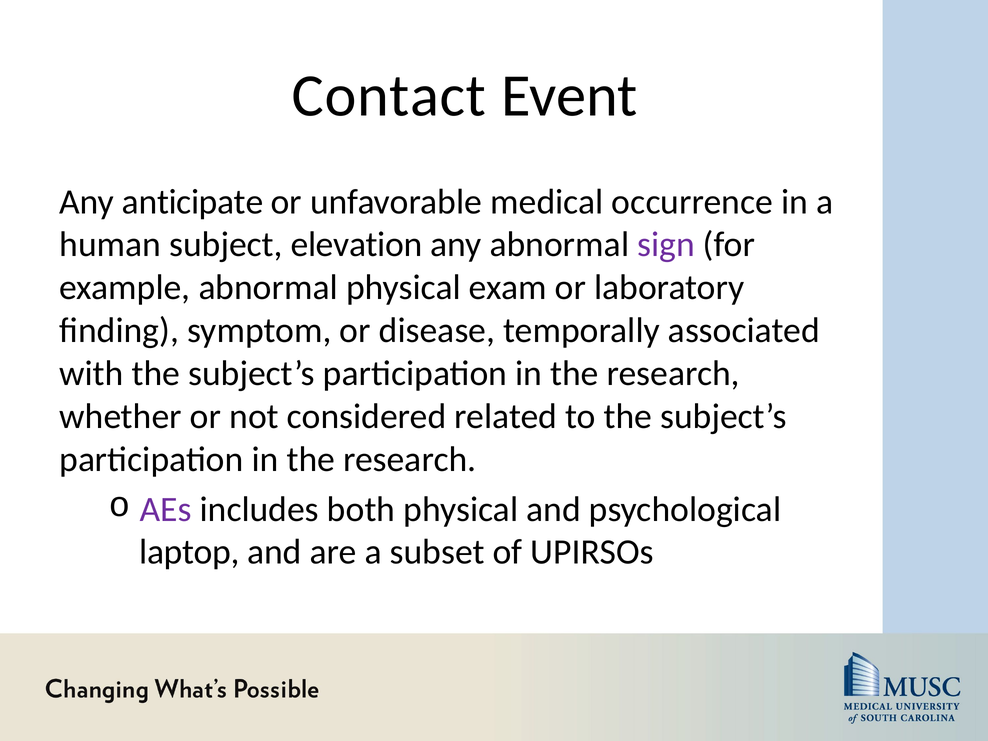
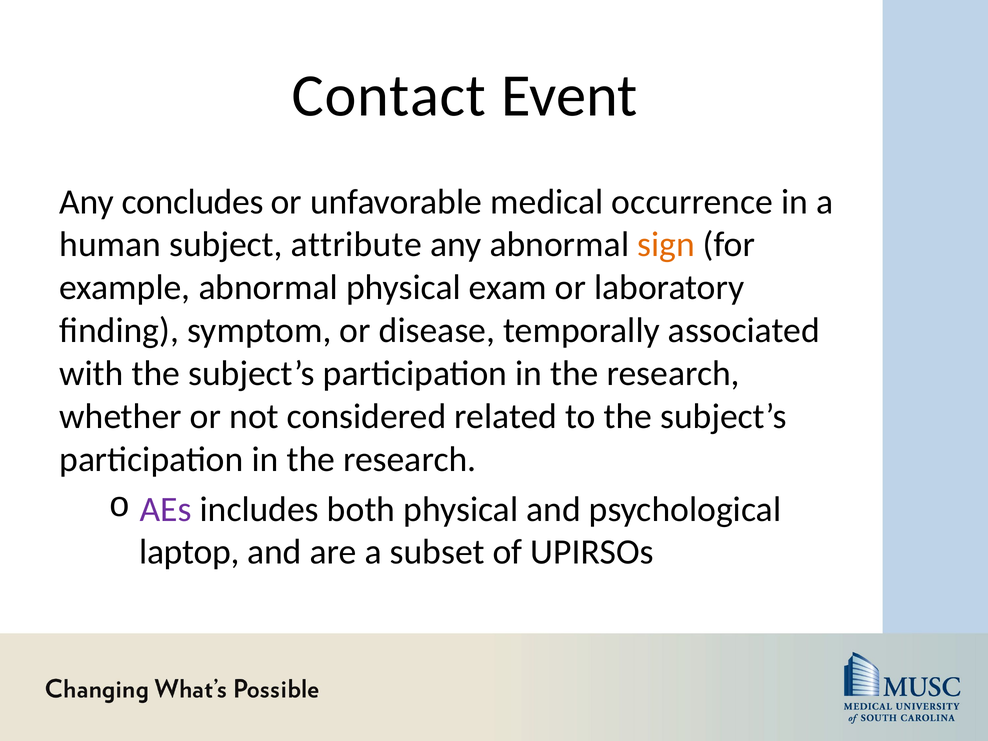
anticipate: anticipate -> concludes
elevation: elevation -> attribute
sign colour: purple -> orange
